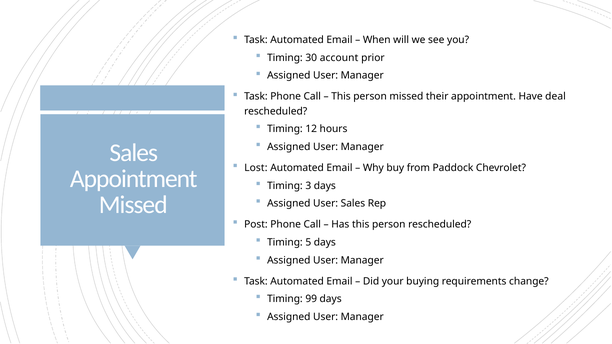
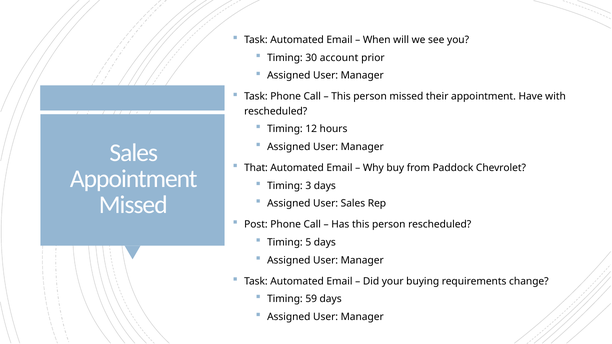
deal: deal -> with
Lost: Lost -> That
99: 99 -> 59
